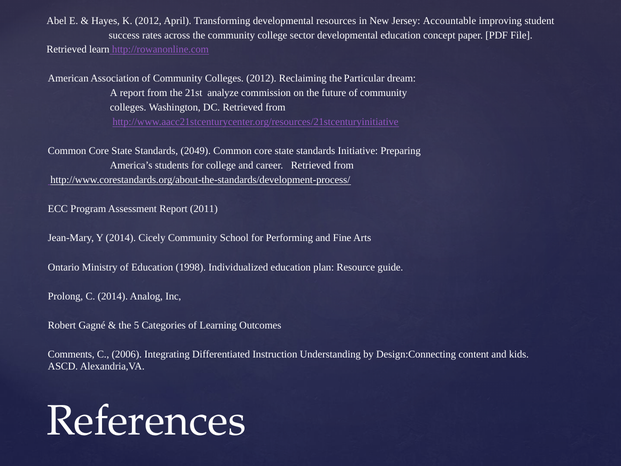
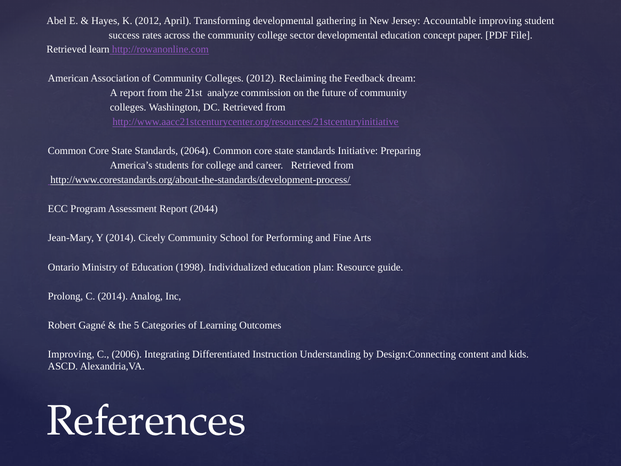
resources: resources -> gathering
Particular: Particular -> Feedback
2049: 2049 -> 2064
2011: 2011 -> 2044
Comments at (71, 354): Comments -> Improving
